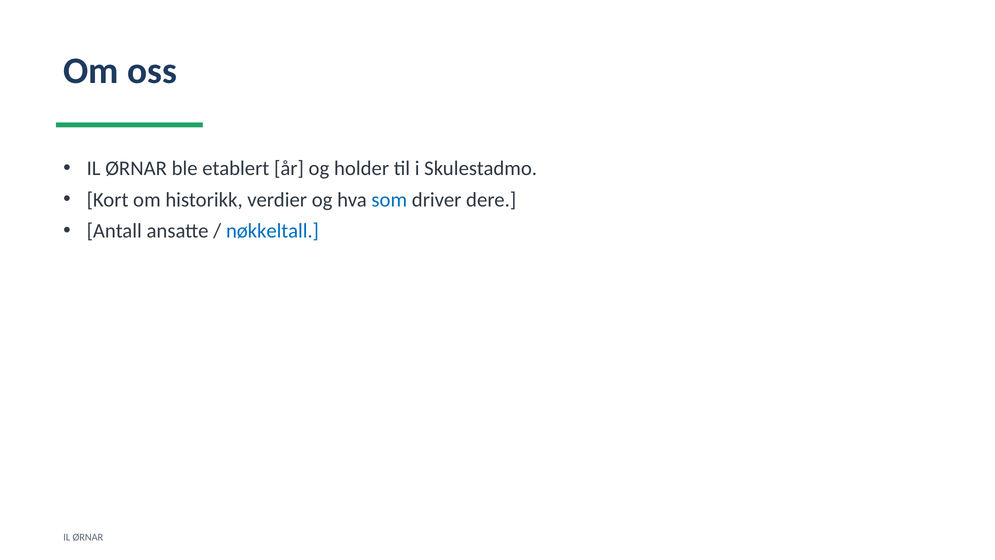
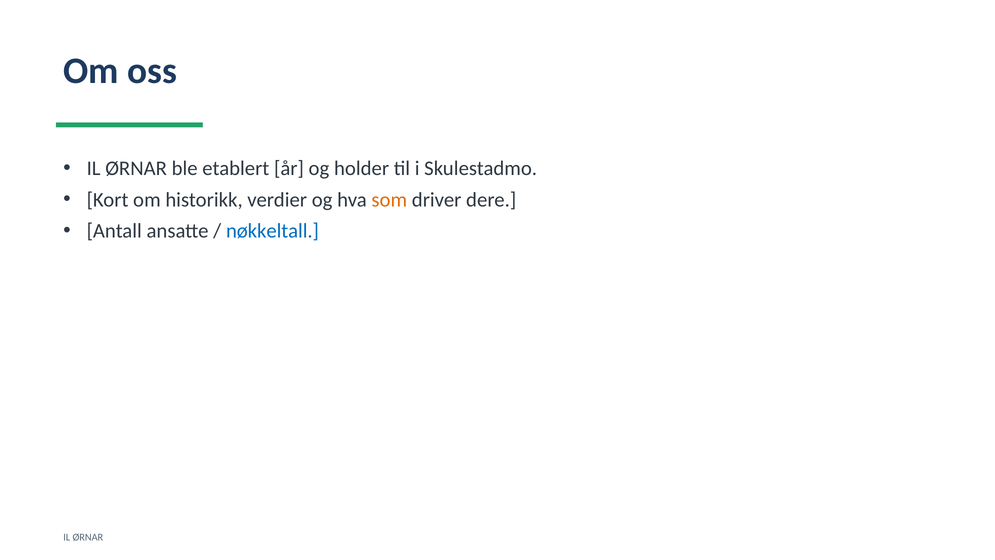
som colour: blue -> orange
